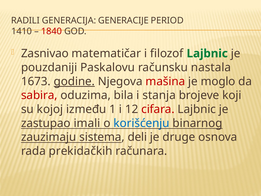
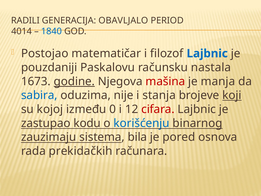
GENERACIJE: GENERACIJE -> OBAVLJALO
1410: 1410 -> 4014
1840 colour: red -> blue
Zasnivao: Zasnivao -> Postojao
Lajbnic at (207, 53) colour: green -> blue
moglo: moglo -> manja
sabira colour: red -> blue
bila: bila -> nije
koji underline: none -> present
1: 1 -> 0
imali: imali -> kodu
deli: deli -> bila
druge: druge -> pored
